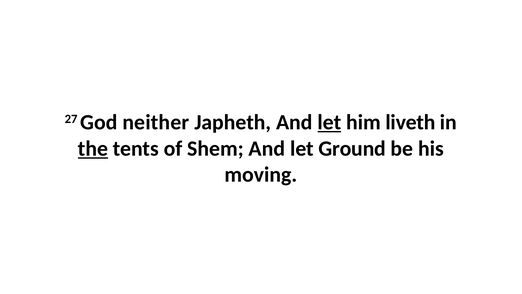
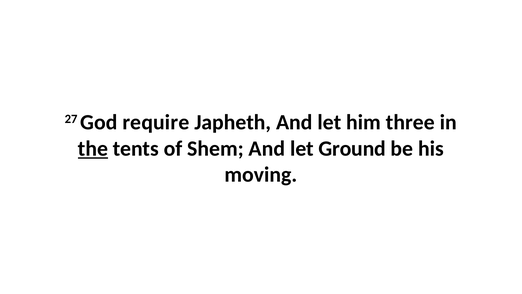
neither: neither -> require
let at (329, 122) underline: present -> none
liveth: liveth -> three
